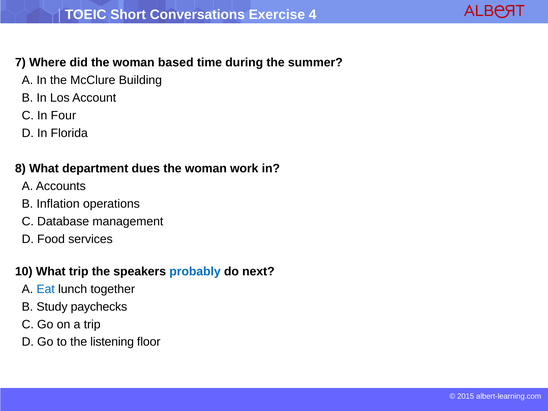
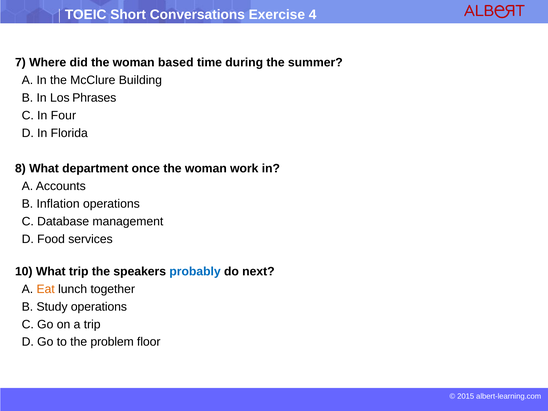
Account: Account -> Phrases
dues: dues -> once
Eat colour: blue -> orange
Study paychecks: paychecks -> operations
listening: listening -> problem
